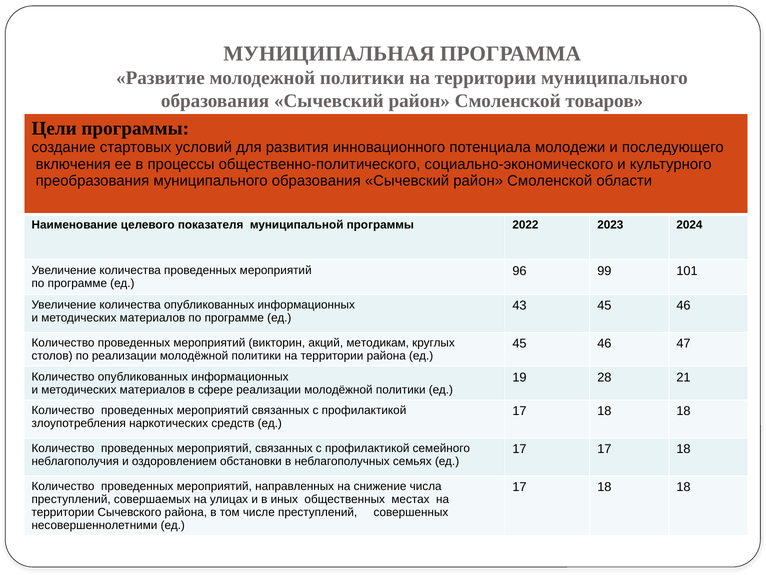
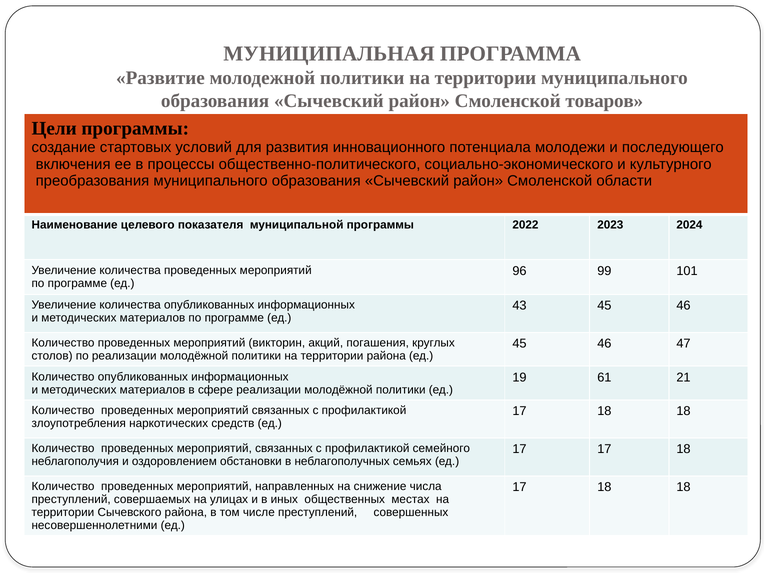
методикам: методикам -> погашения
28: 28 -> 61
